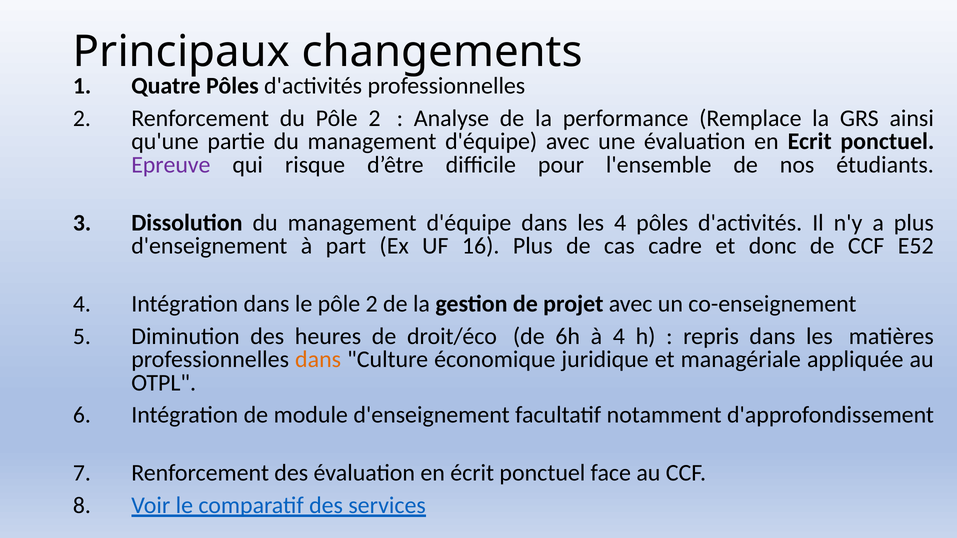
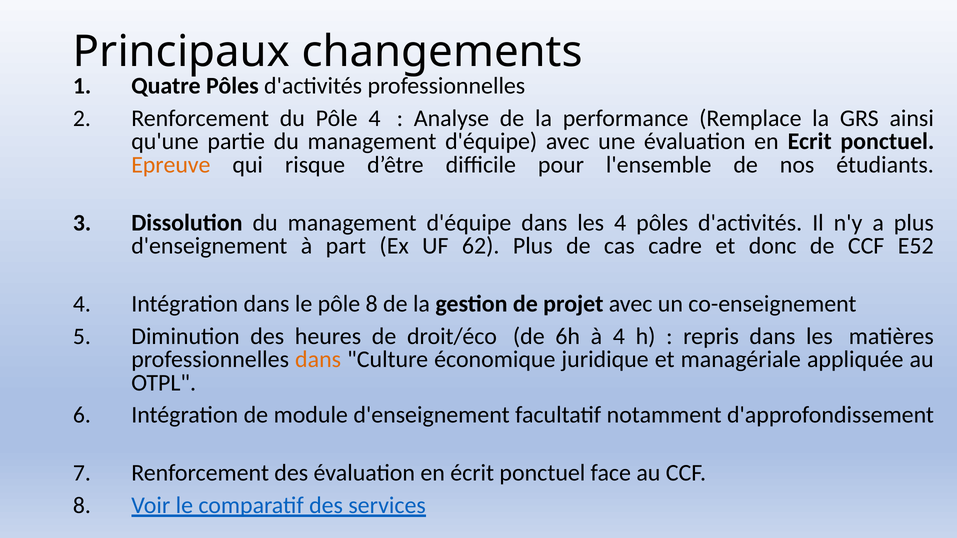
du Pôle 2: 2 -> 4
Epreuve colour: purple -> orange
16: 16 -> 62
le pôle 2: 2 -> 8
